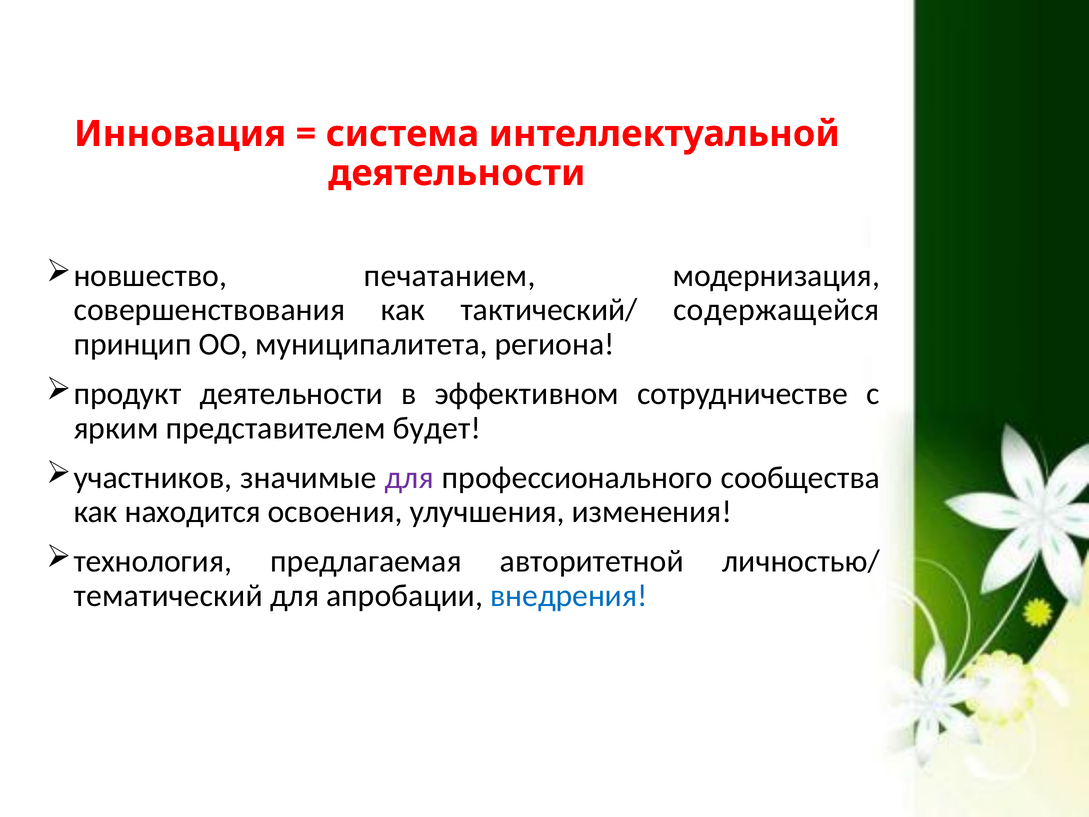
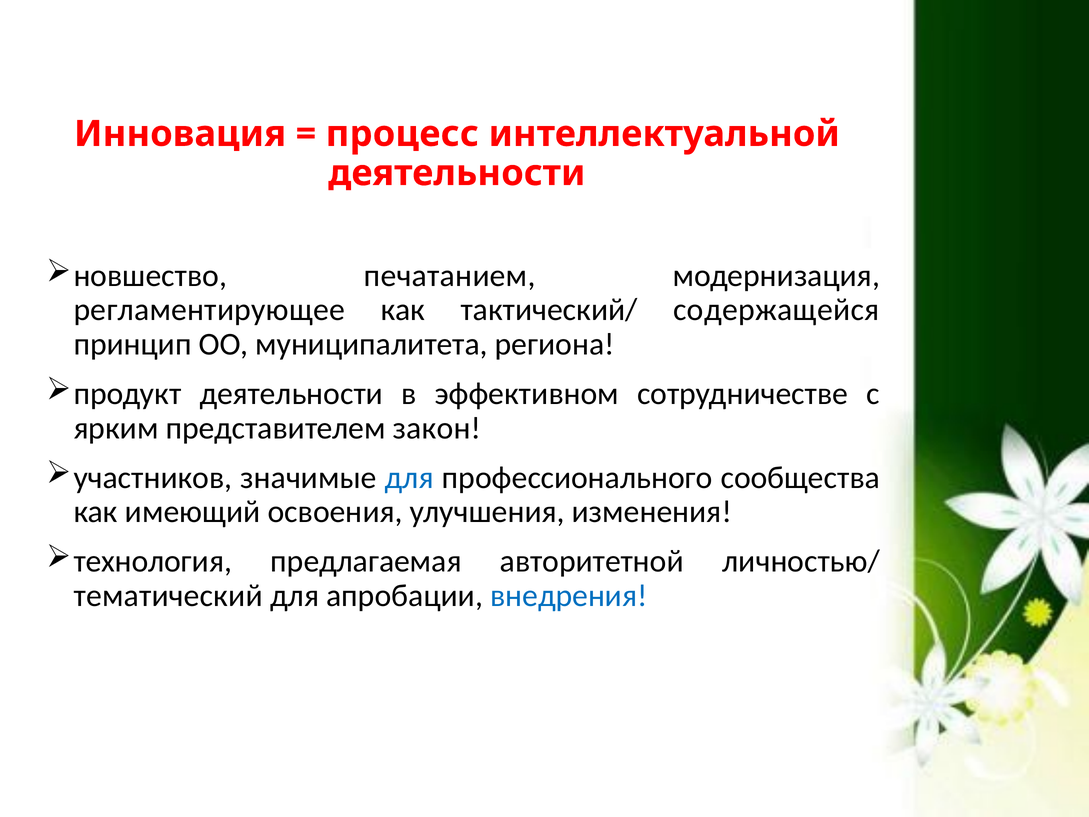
система: система -> процесс
совершенствования: совершенствования -> регламентирующее
будет: будет -> закон
для at (409, 477) colour: purple -> blue
находится: находится -> имеющий
